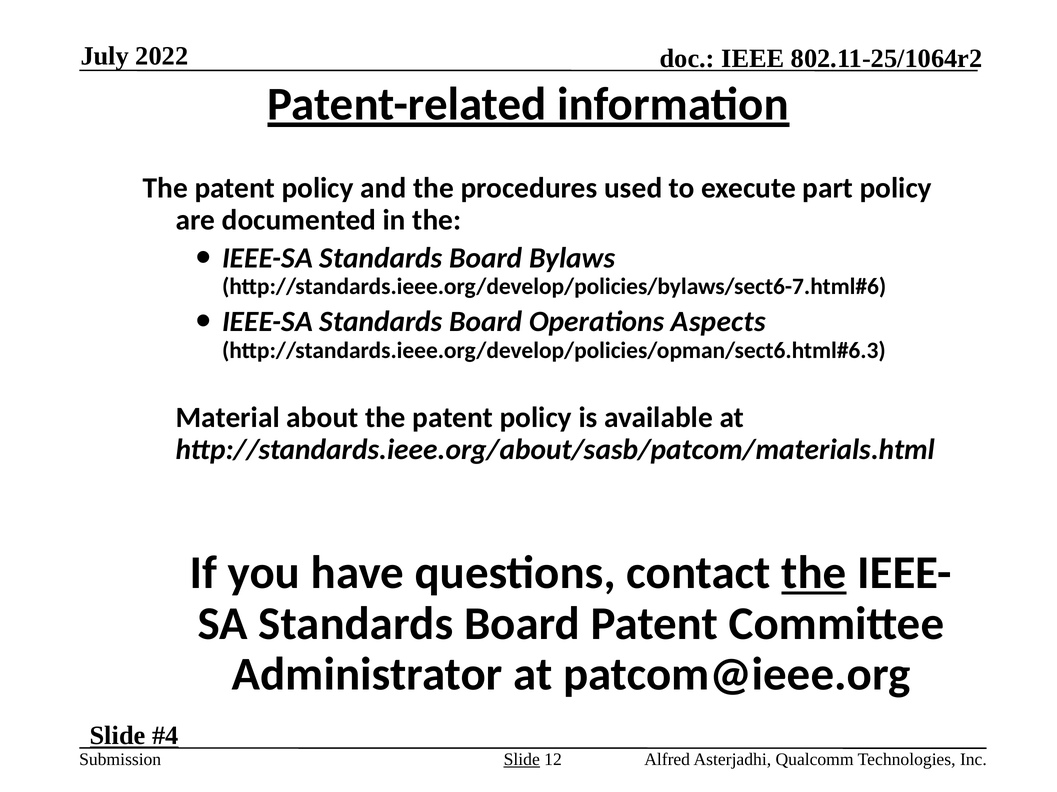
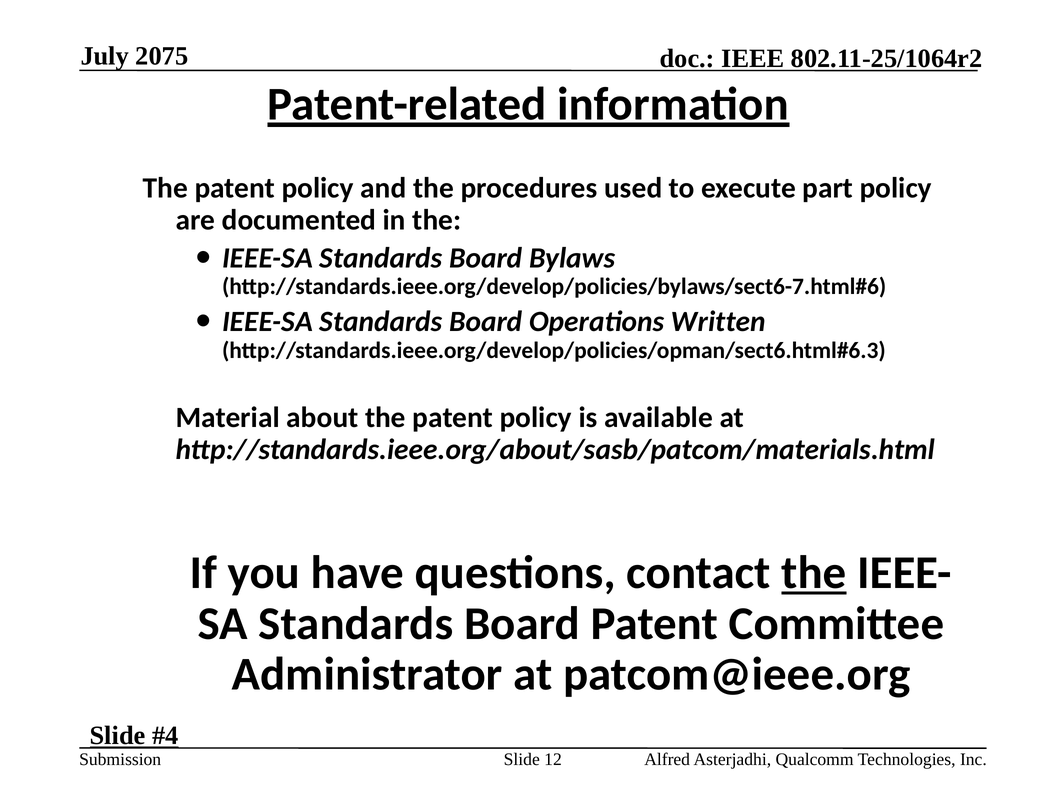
2022: 2022 -> 2075
Aspects: Aspects -> Written
Slide at (522, 760) underline: present -> none
